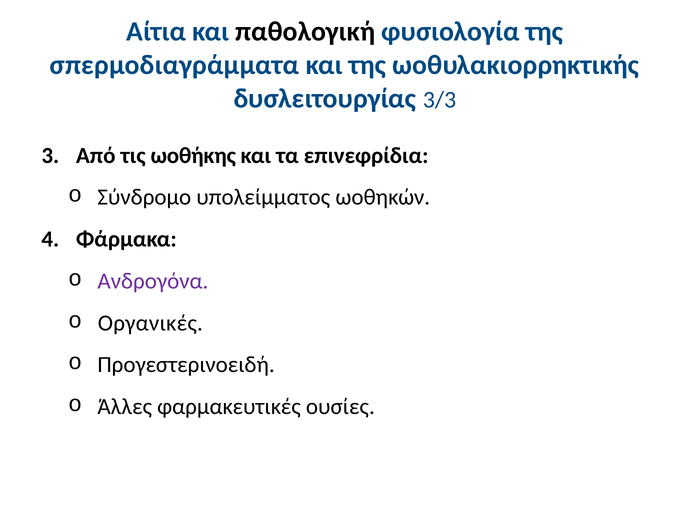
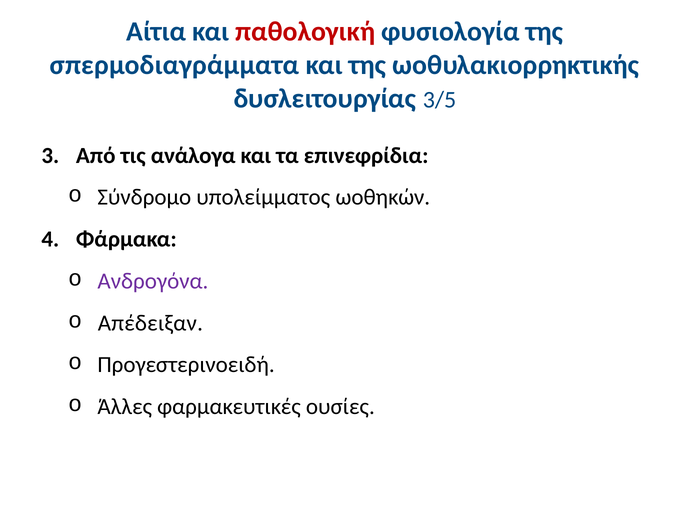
παθολογική colour: black -> red
3/3: 3/3 -> 3/5
ωοθήκης: ωοθήκης -> ανάλογα
Οργανικές: Οργανικές -> Απέδειξαν
